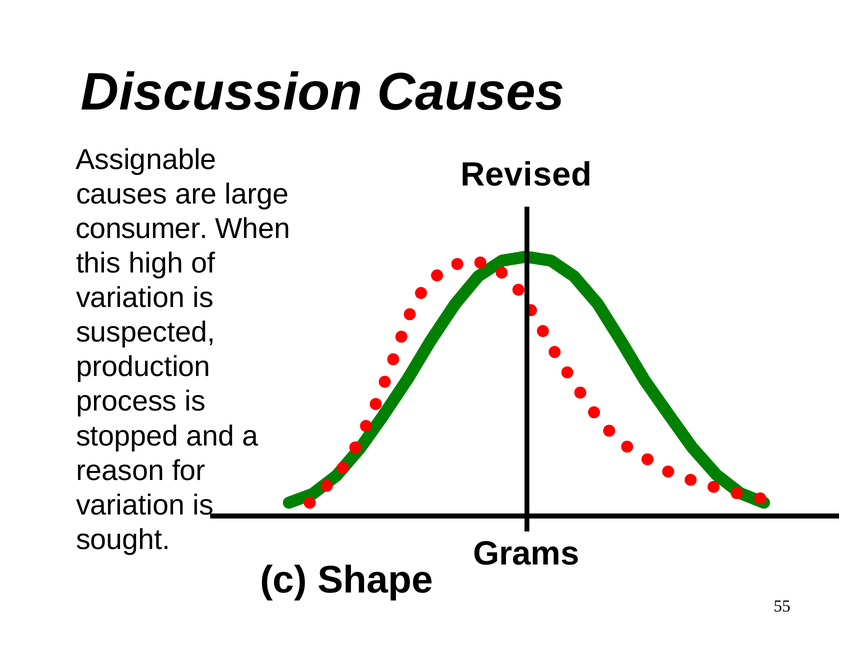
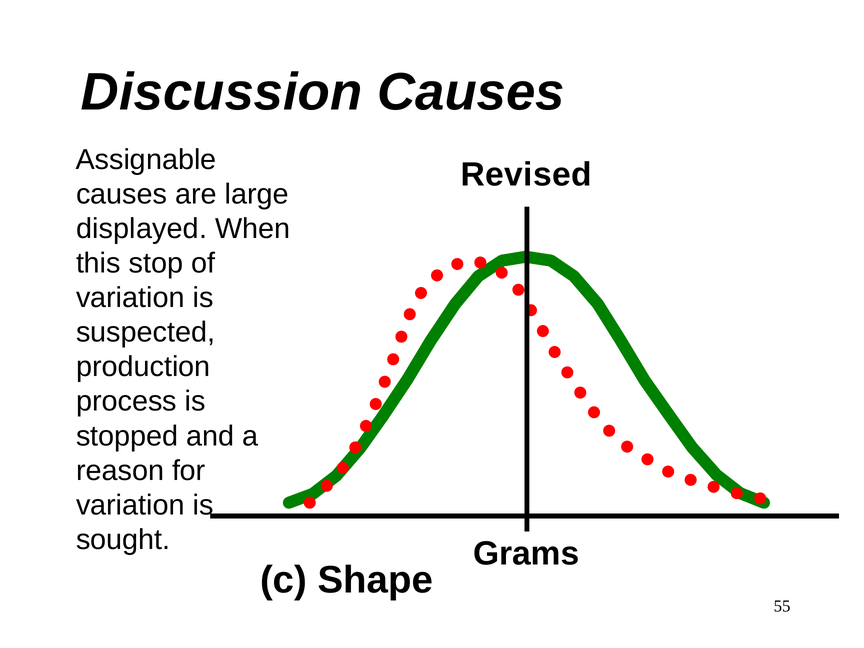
consumer: consumer -> displayed
high: high -> stop
